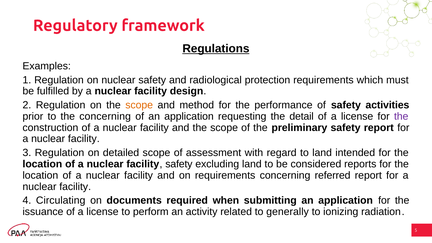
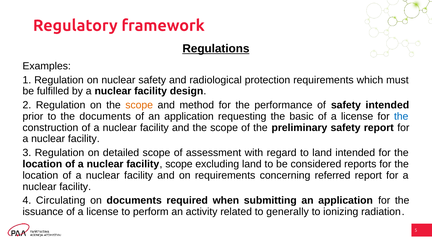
safety activities: activities -> intended
the concerning: concerning -> documents
detail: detail -> basic
the at (401, 116) colour: purple -> blue
facility safety: safety -> scope
